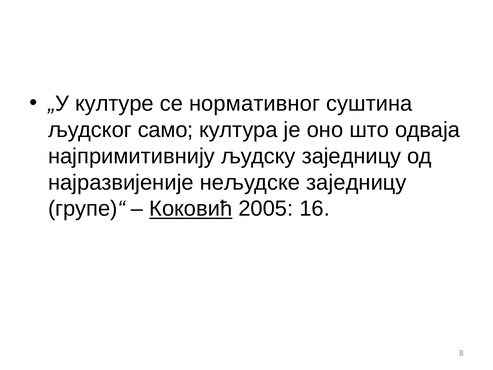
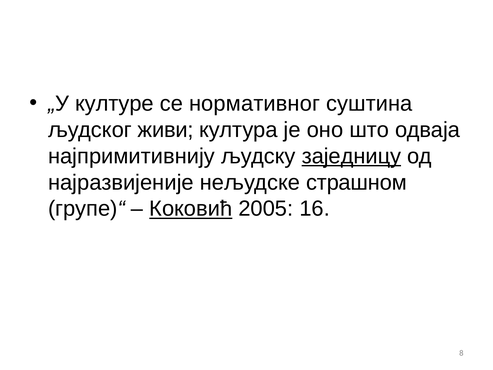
само: само -> живи
заједницу at (351, 156) underline: none -> present
нељудске заједницу: заједницу -> страшном
